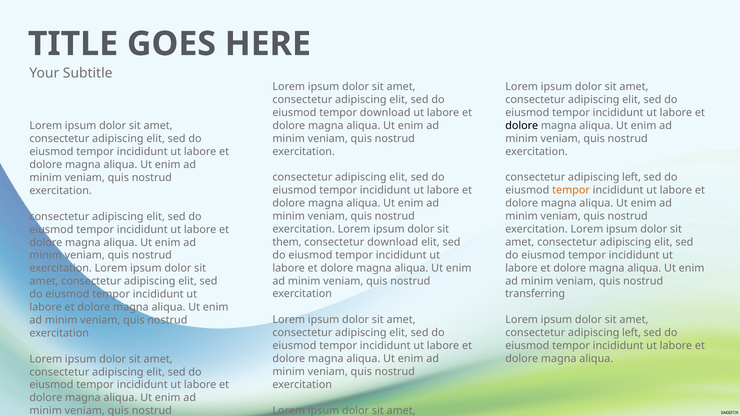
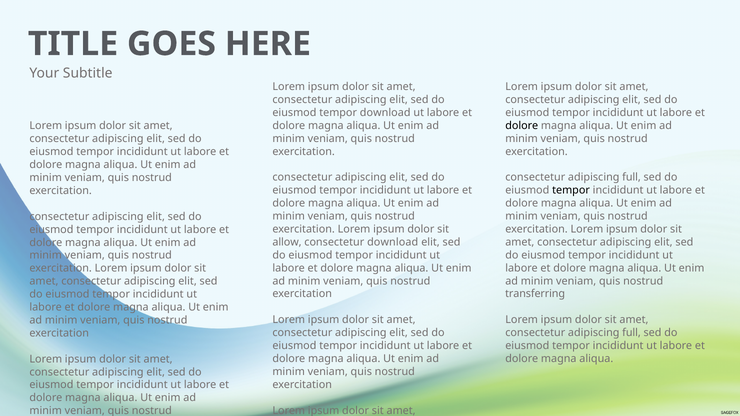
left at (632, 177): left -> full
tempor at (571, 190) colour: orange -> black
them: them -> allow
left at (632, 333): left -> full
